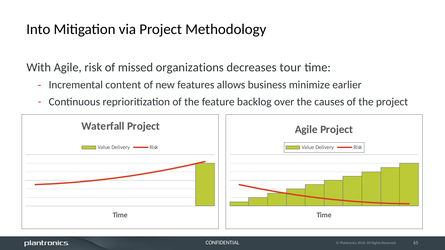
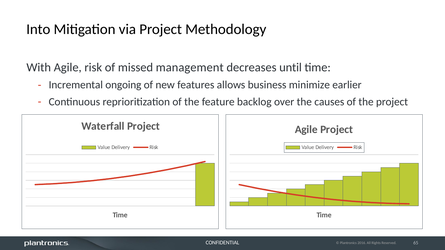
organizations: organizations -> management
tour: tour -> until
content: content -> ongoing
